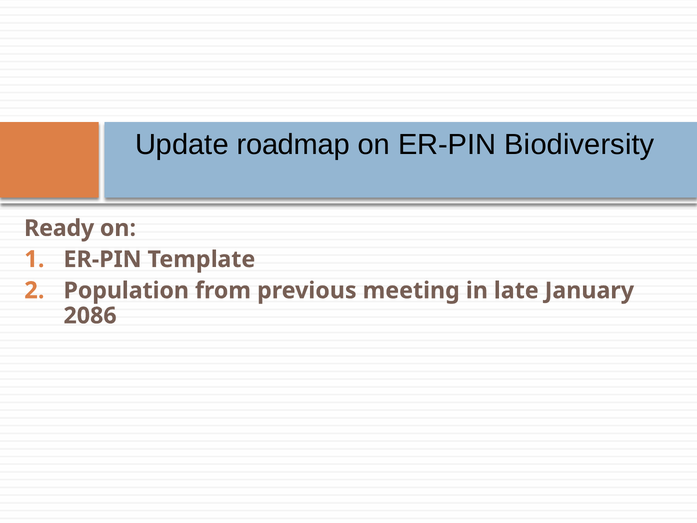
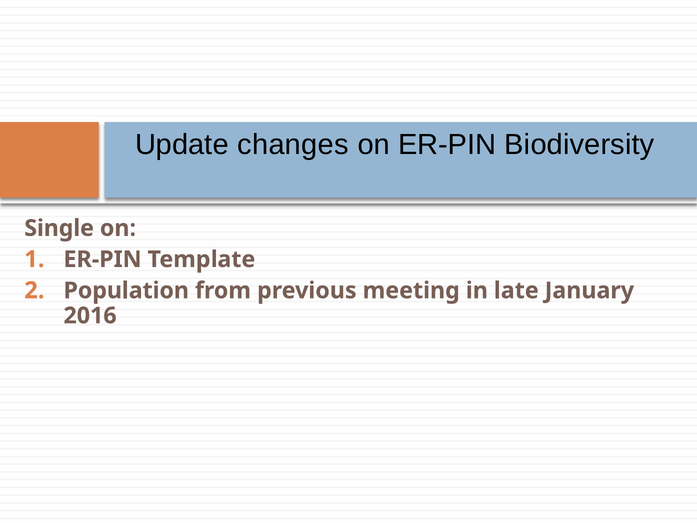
roadmap: roadmap -> changes
Ready: Ready -> Single
2086: 2086 -> 2016
